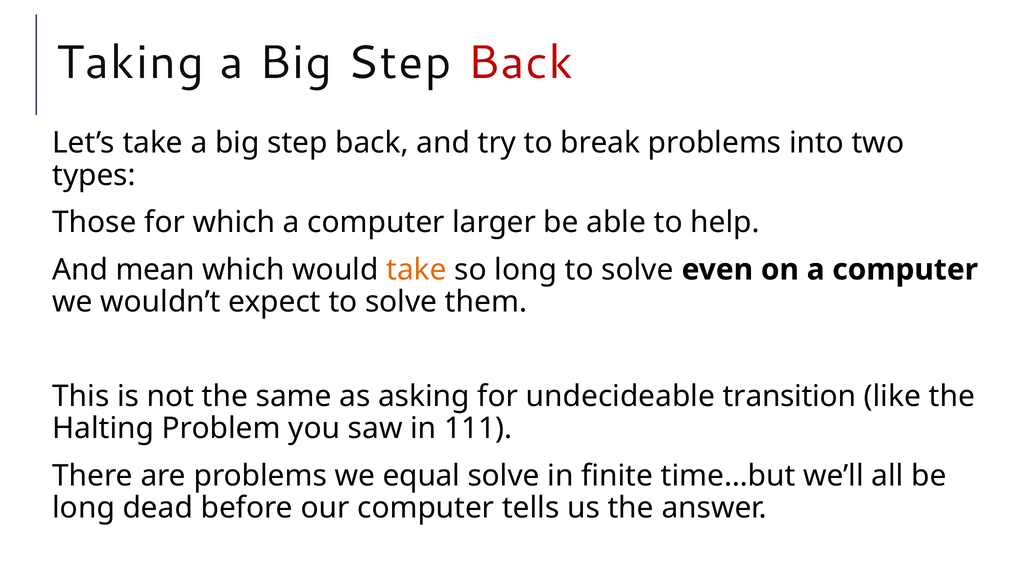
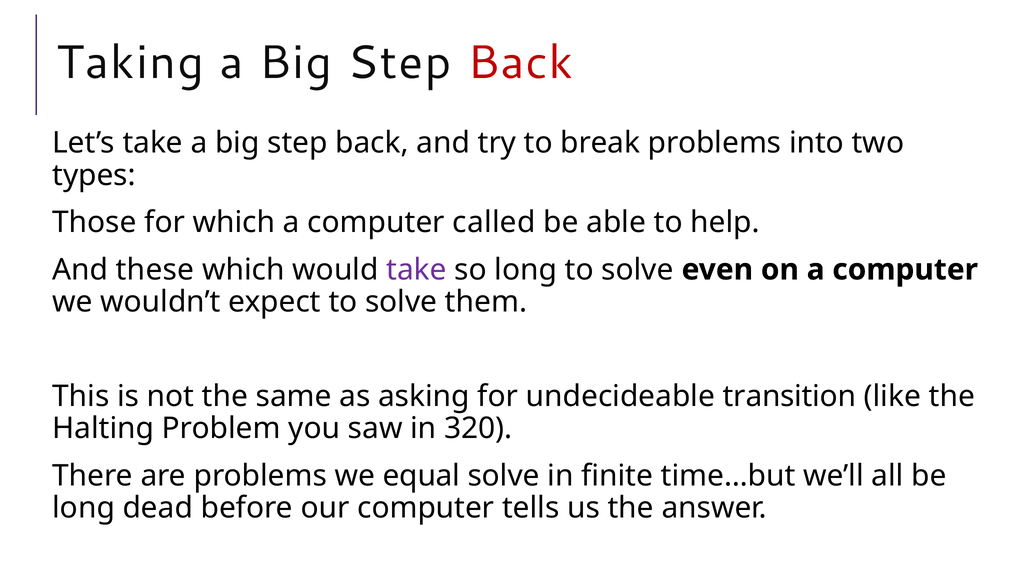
larger: larger -> called
mean: mean -> these
take at (417, 270) colour: orange -> purple
111: 111 -> 320
